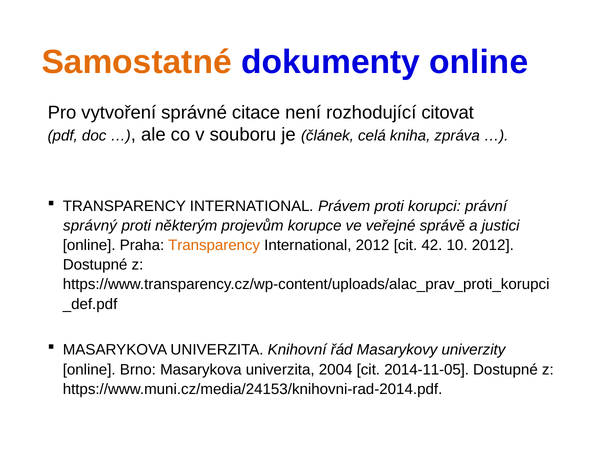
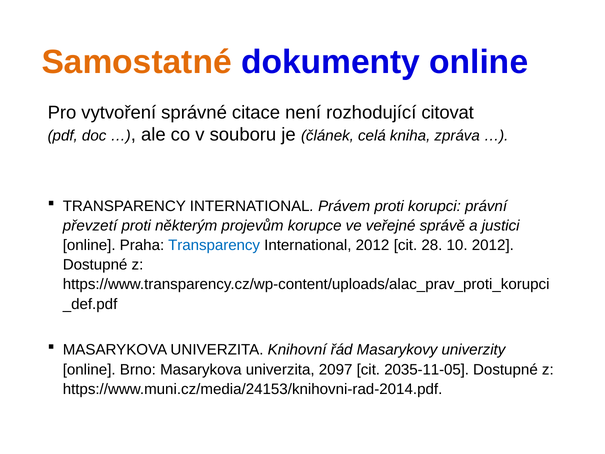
správný: správný -> převzetí
Transparency at (214, 245) colour: orange -> blue
42: 42 -> 28
2004: 2004 -> 2097
2014-11-05: 2014-11-05 -> 2035-11-05
